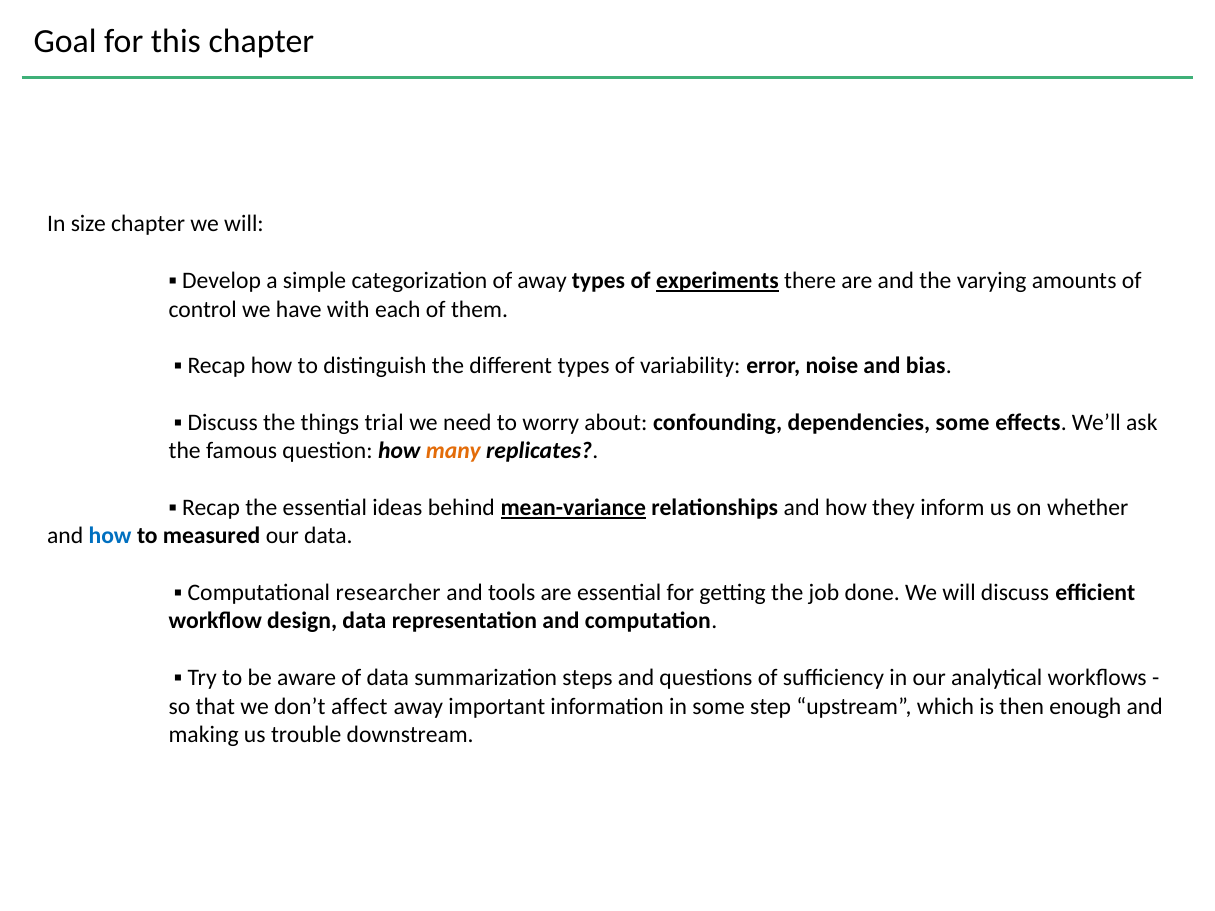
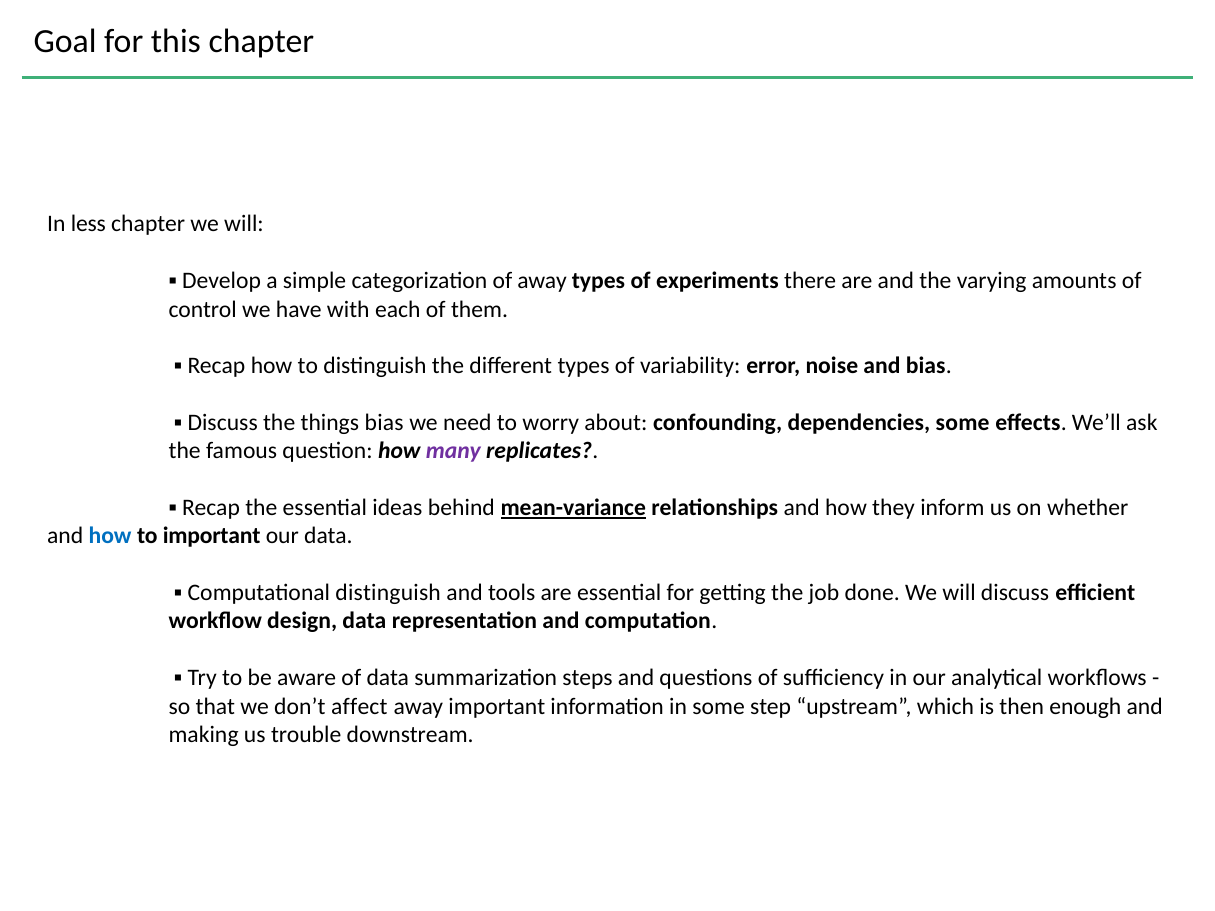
size: size -> less
experiments underline: present -> none
things trial: trial -> bias
many colour: orange -> purple
to measured: measured -> important
Computational researcher: researcher -> distinguish
